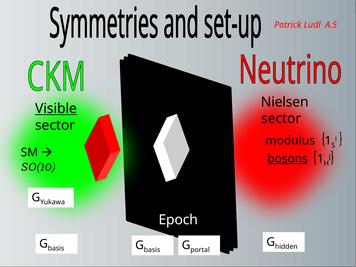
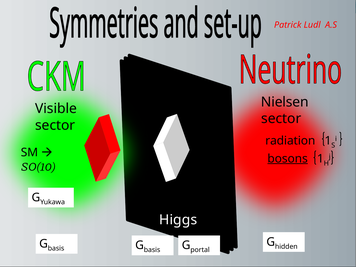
Visible underline: present -> none
modulus: modulus -> radiation
Epoch: Epoch -> Higgs
